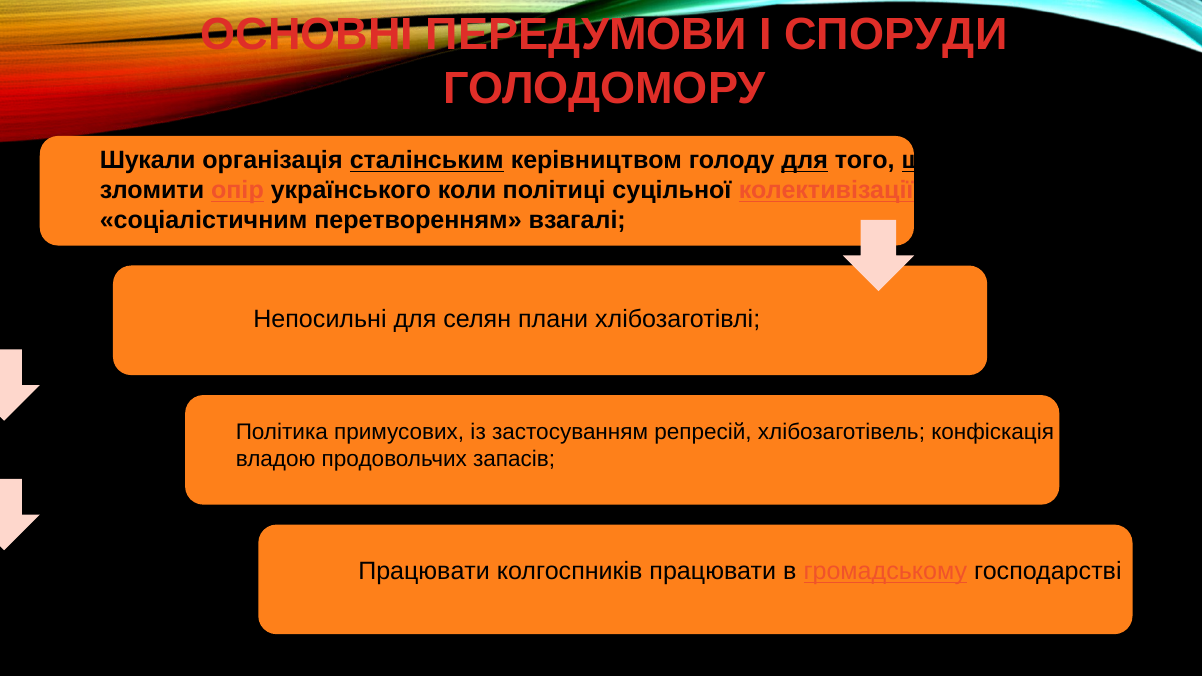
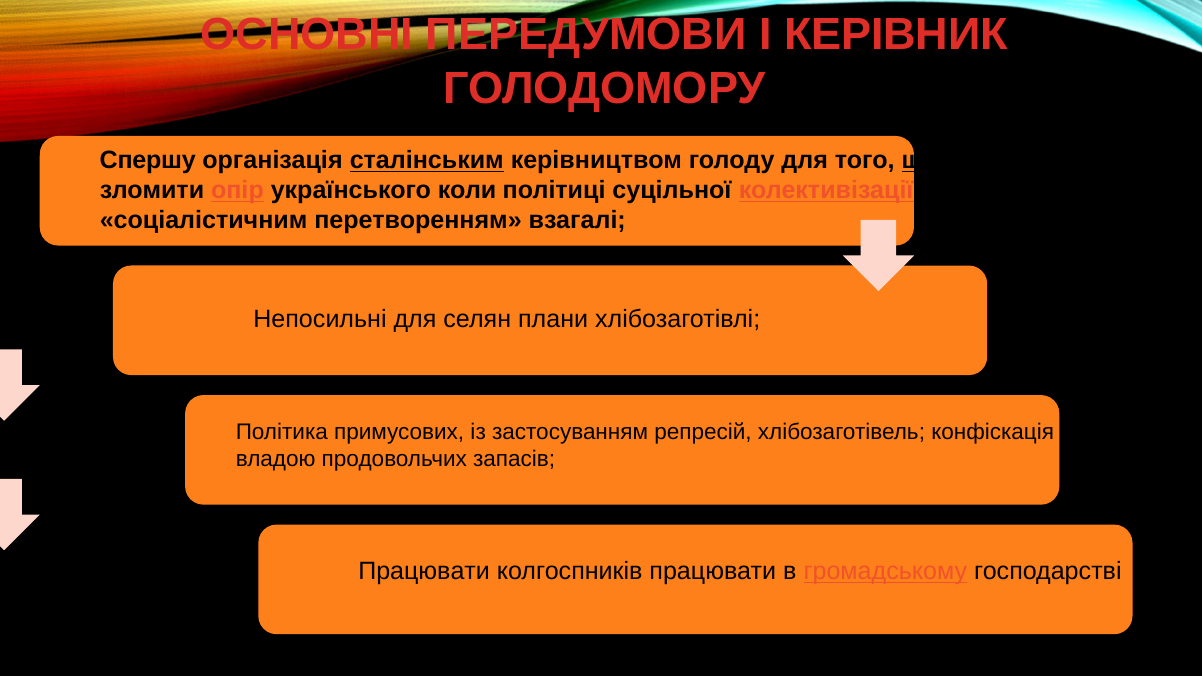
СПОРУДИ: СПОРУДИ -> КЕРІВНИК
Шукали: Шукали -> Спершу
для at (805, 161) underline: present -> none
